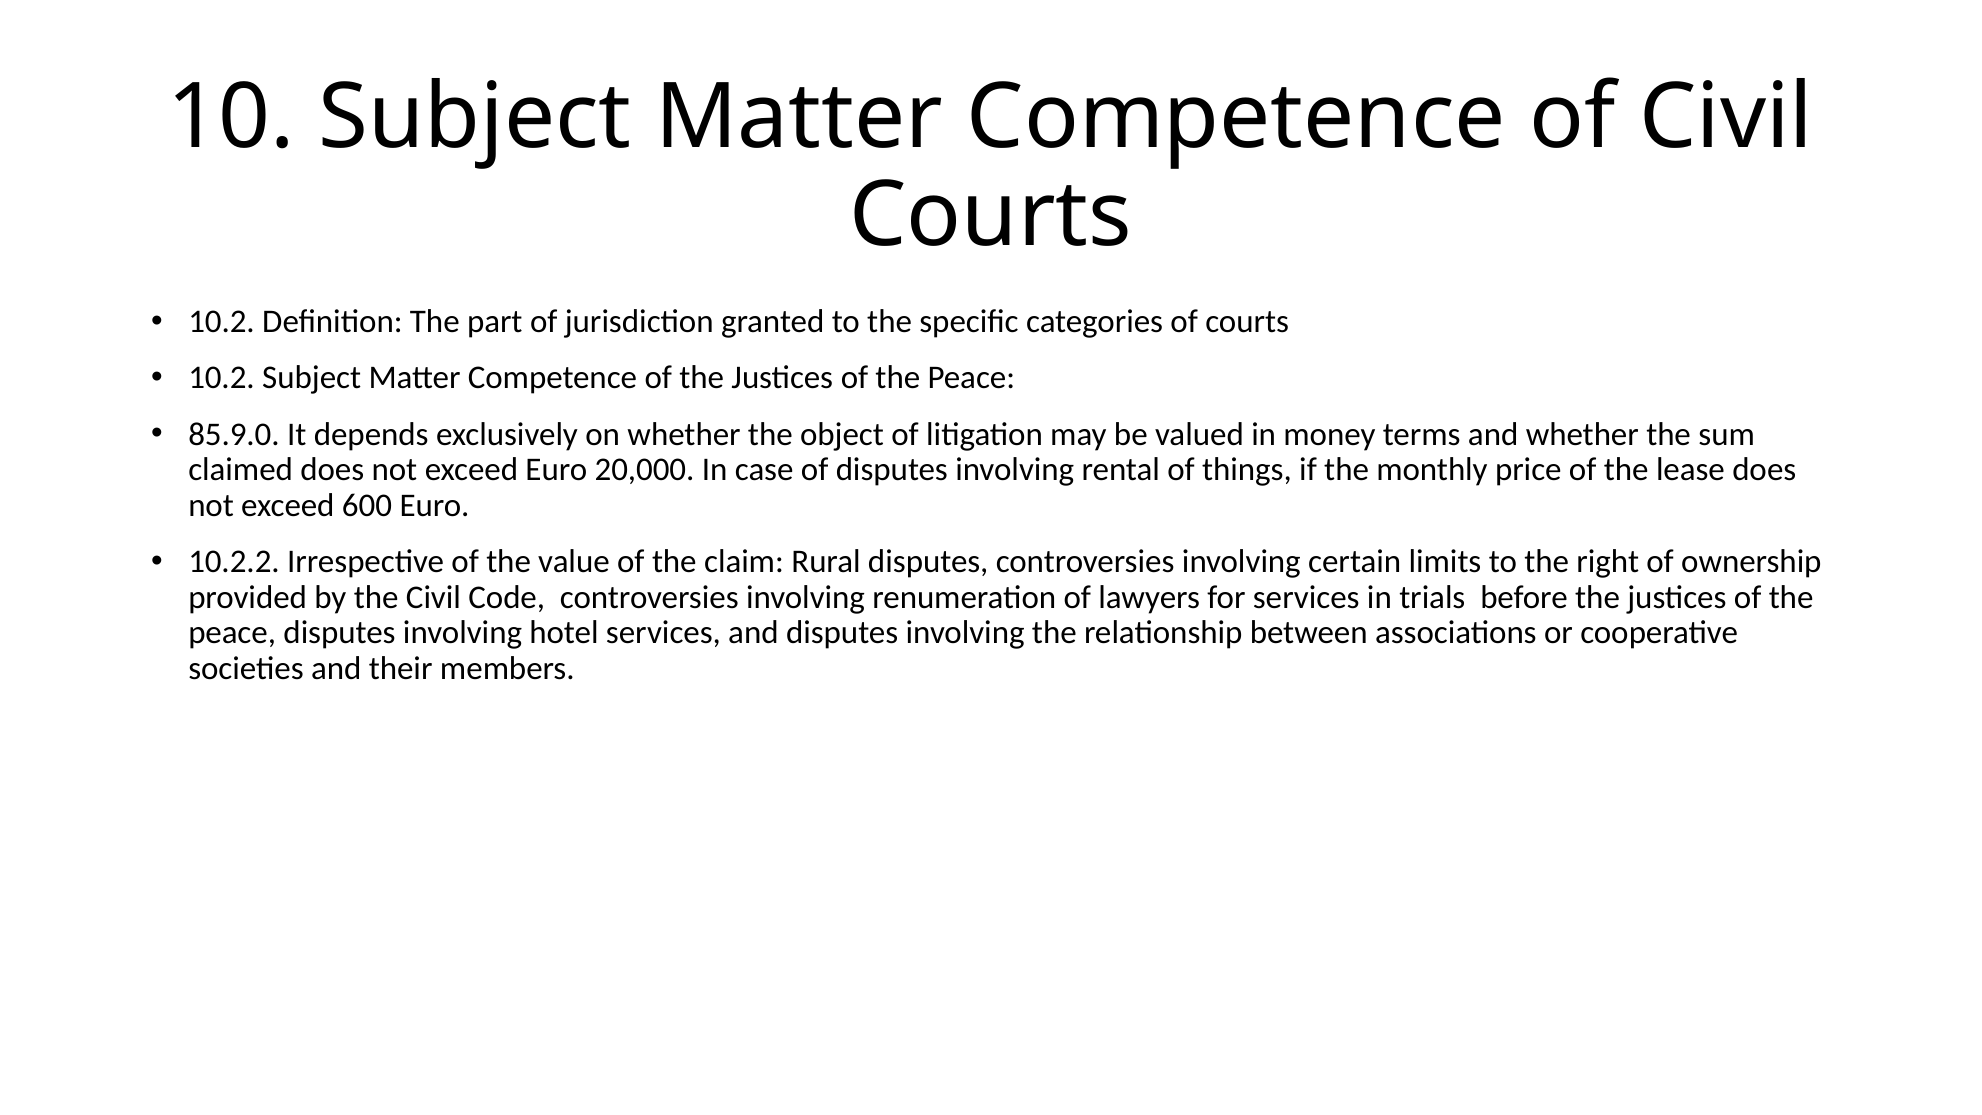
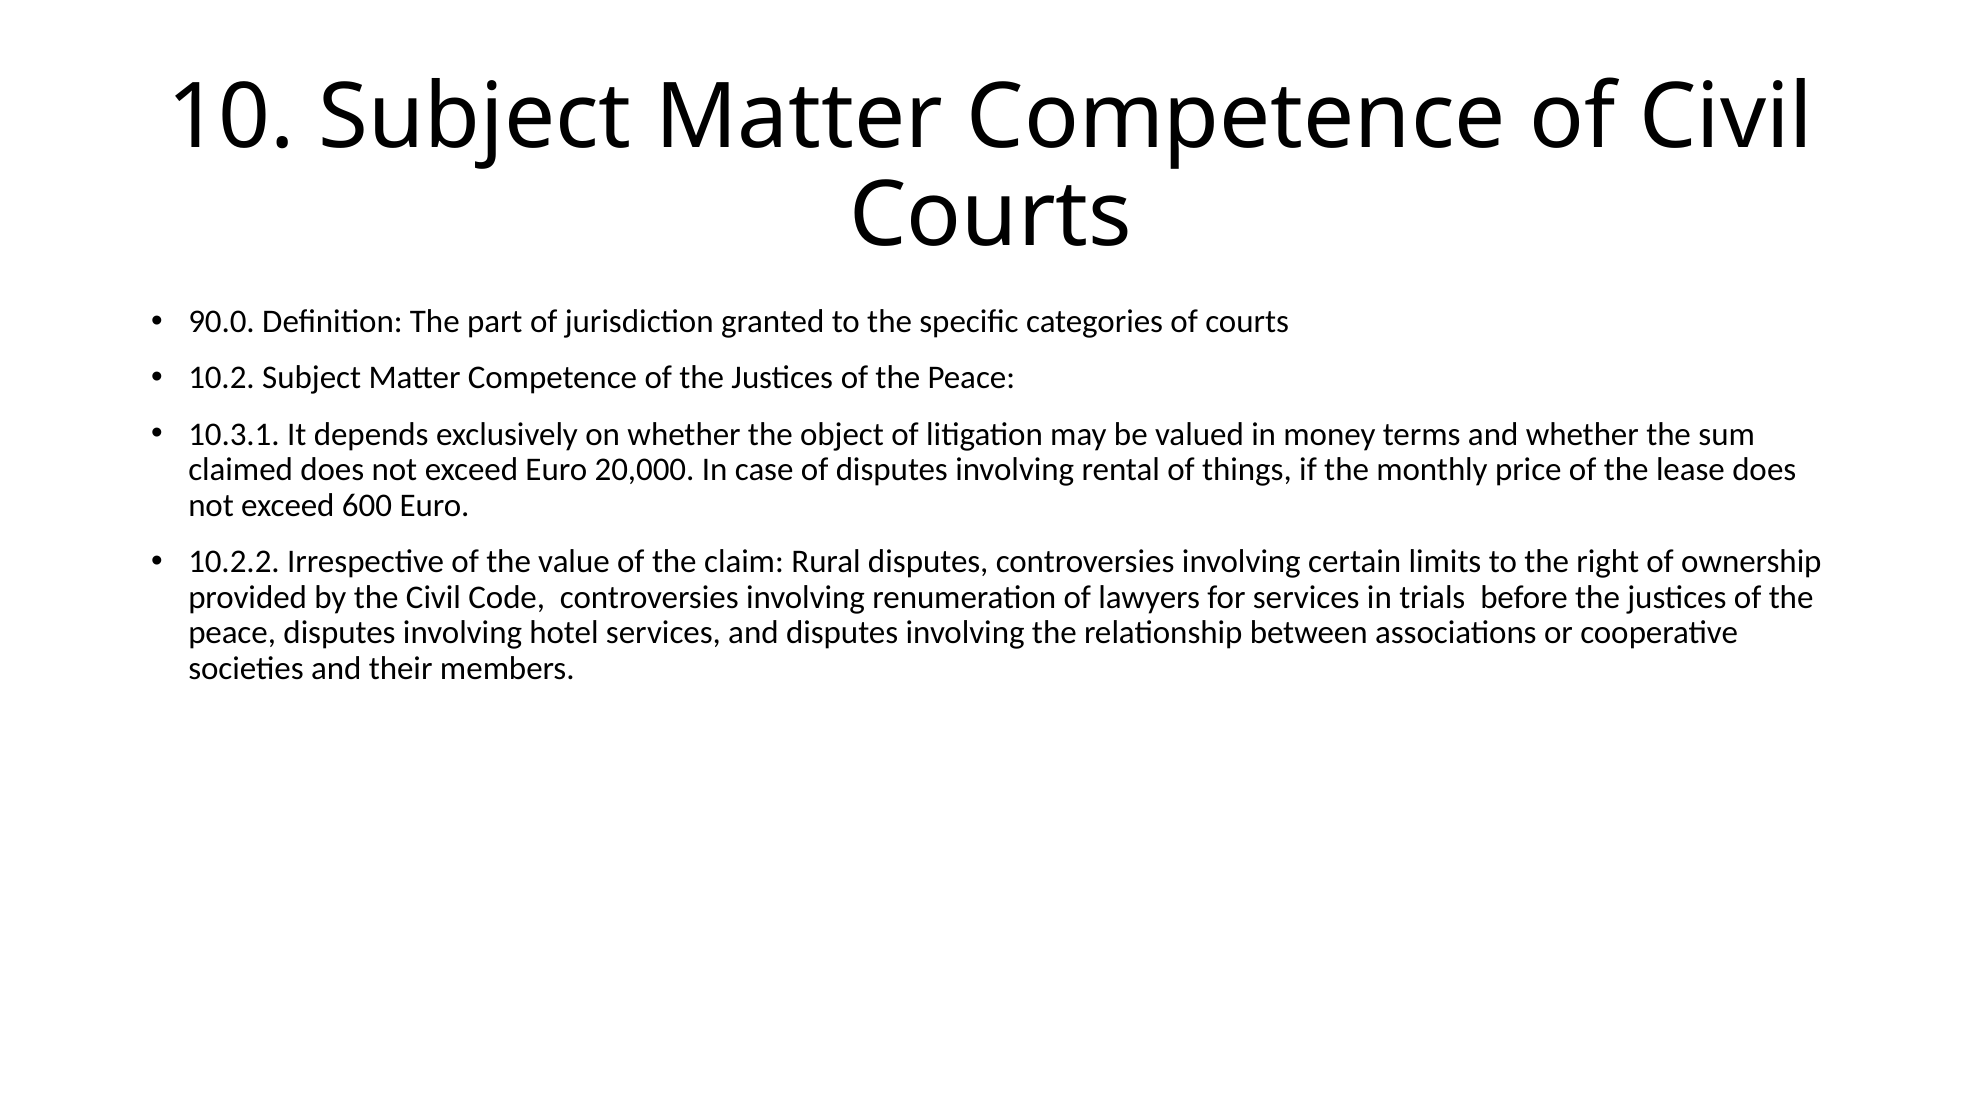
10.2 at (222, 322): 10.2 -> 90.0
85.9.0: 85.9.0 -> 10.3.1
